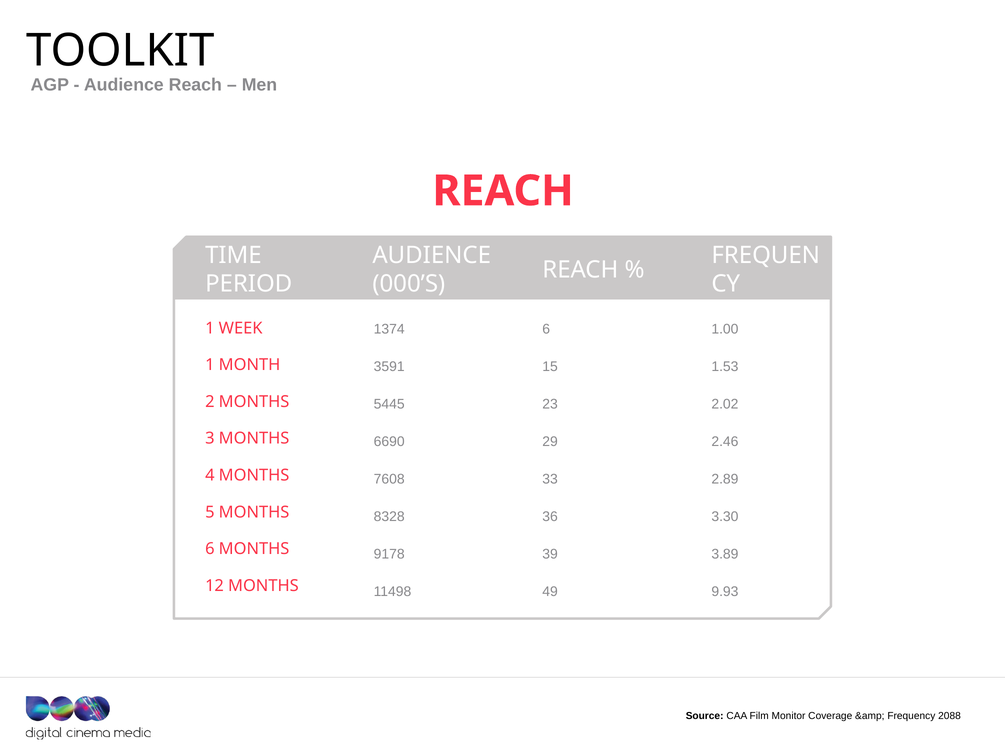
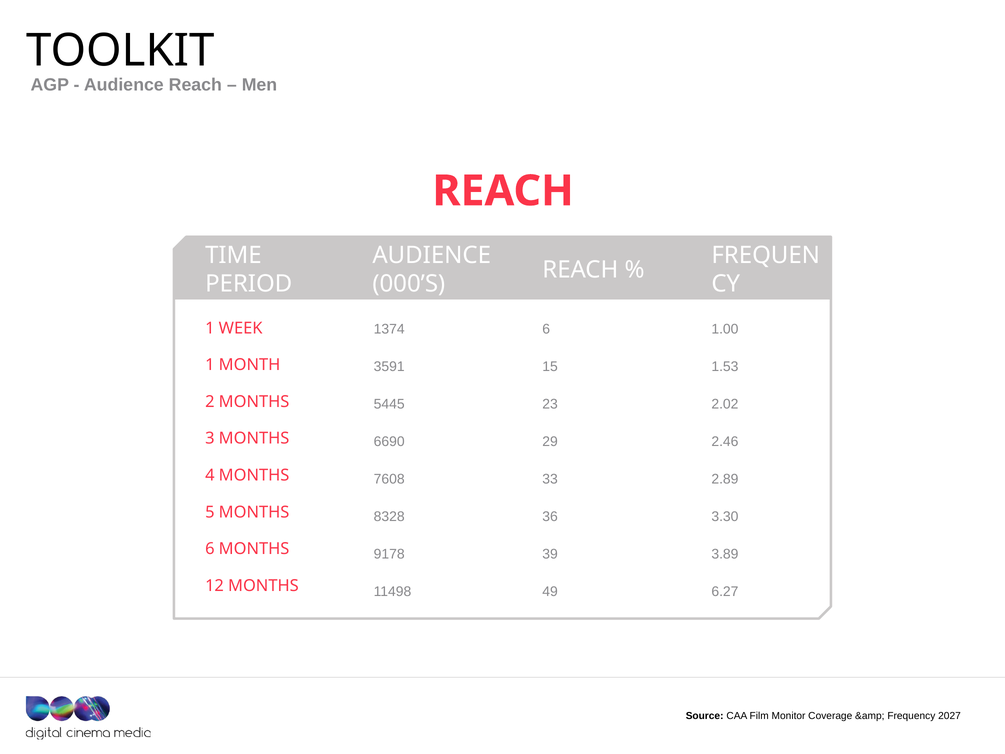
9.93: 9.93 -> 6.27
2088: 2088 -> 2027
